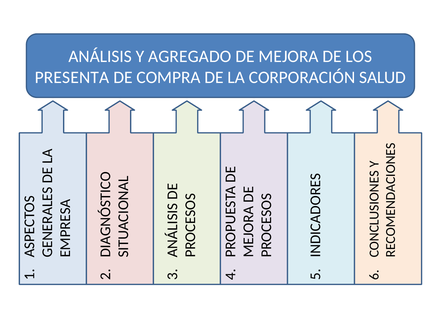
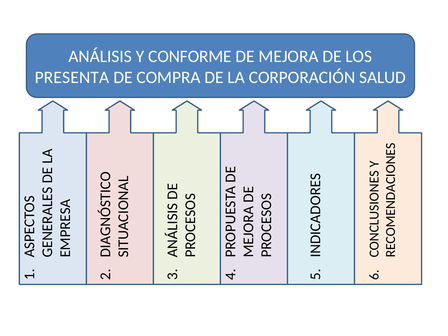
AGREGADO: AGREGADO -> CONFORME
